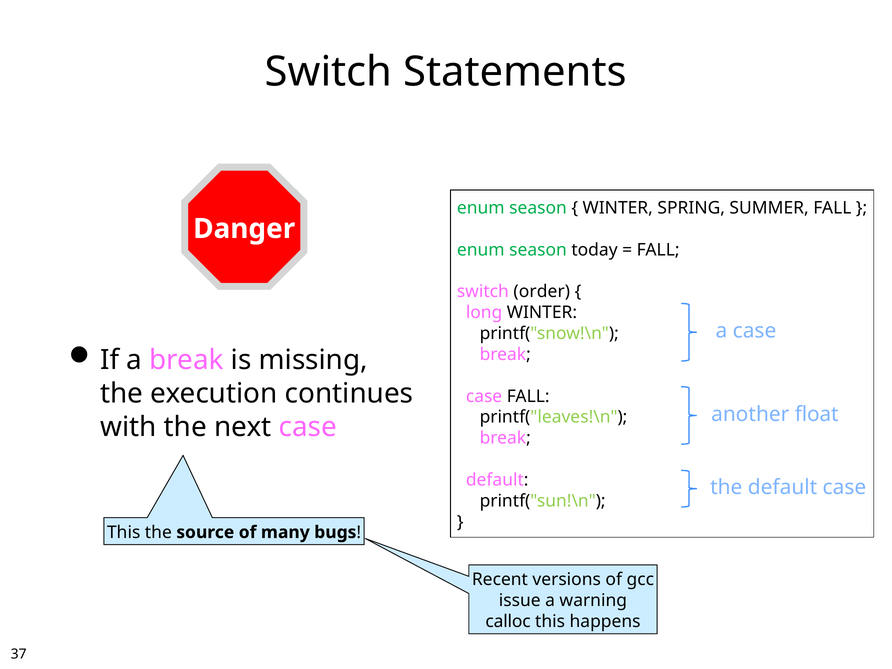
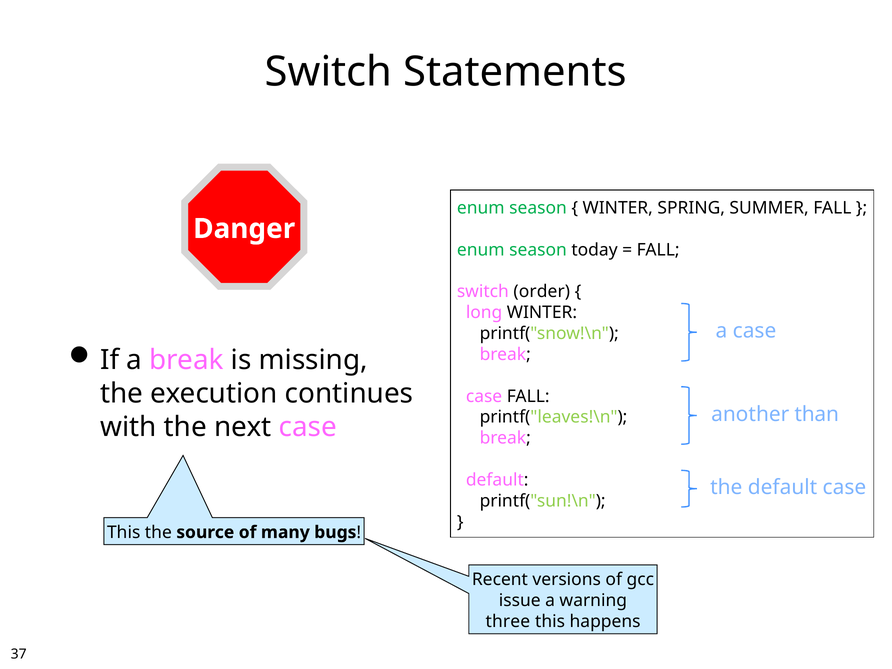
float: float -> than
calloc: calloc -> three
